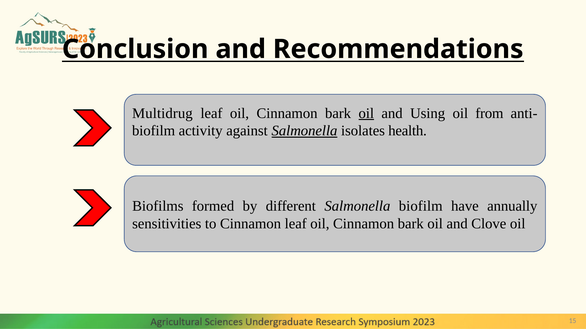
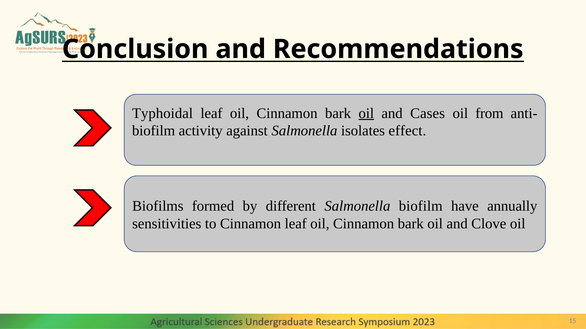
Multidrug: Multidrug -> Typhoidal
Using: Using -> Cases
Salmonella at (304, 131) underline: present -> none
health: health -> effect
